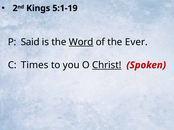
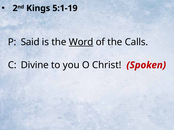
Ever: Ever -> Calls
Times: Times -> Divine
Christ underline: present -> none
